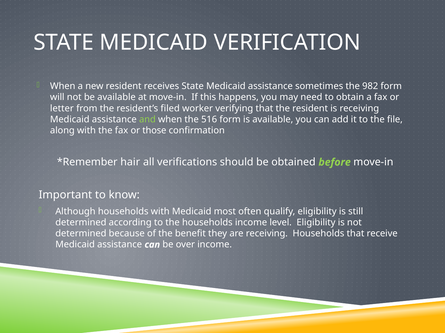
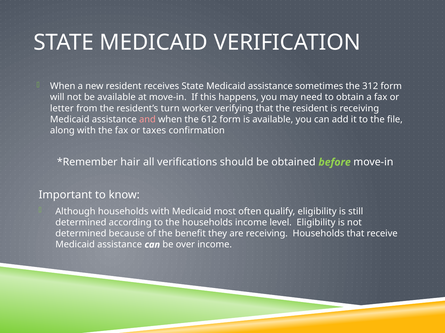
982: 982 -> 312
filed: filed -> turn
and colour: light green -> pink
516: 516 -> 612
those: those -> taxes
